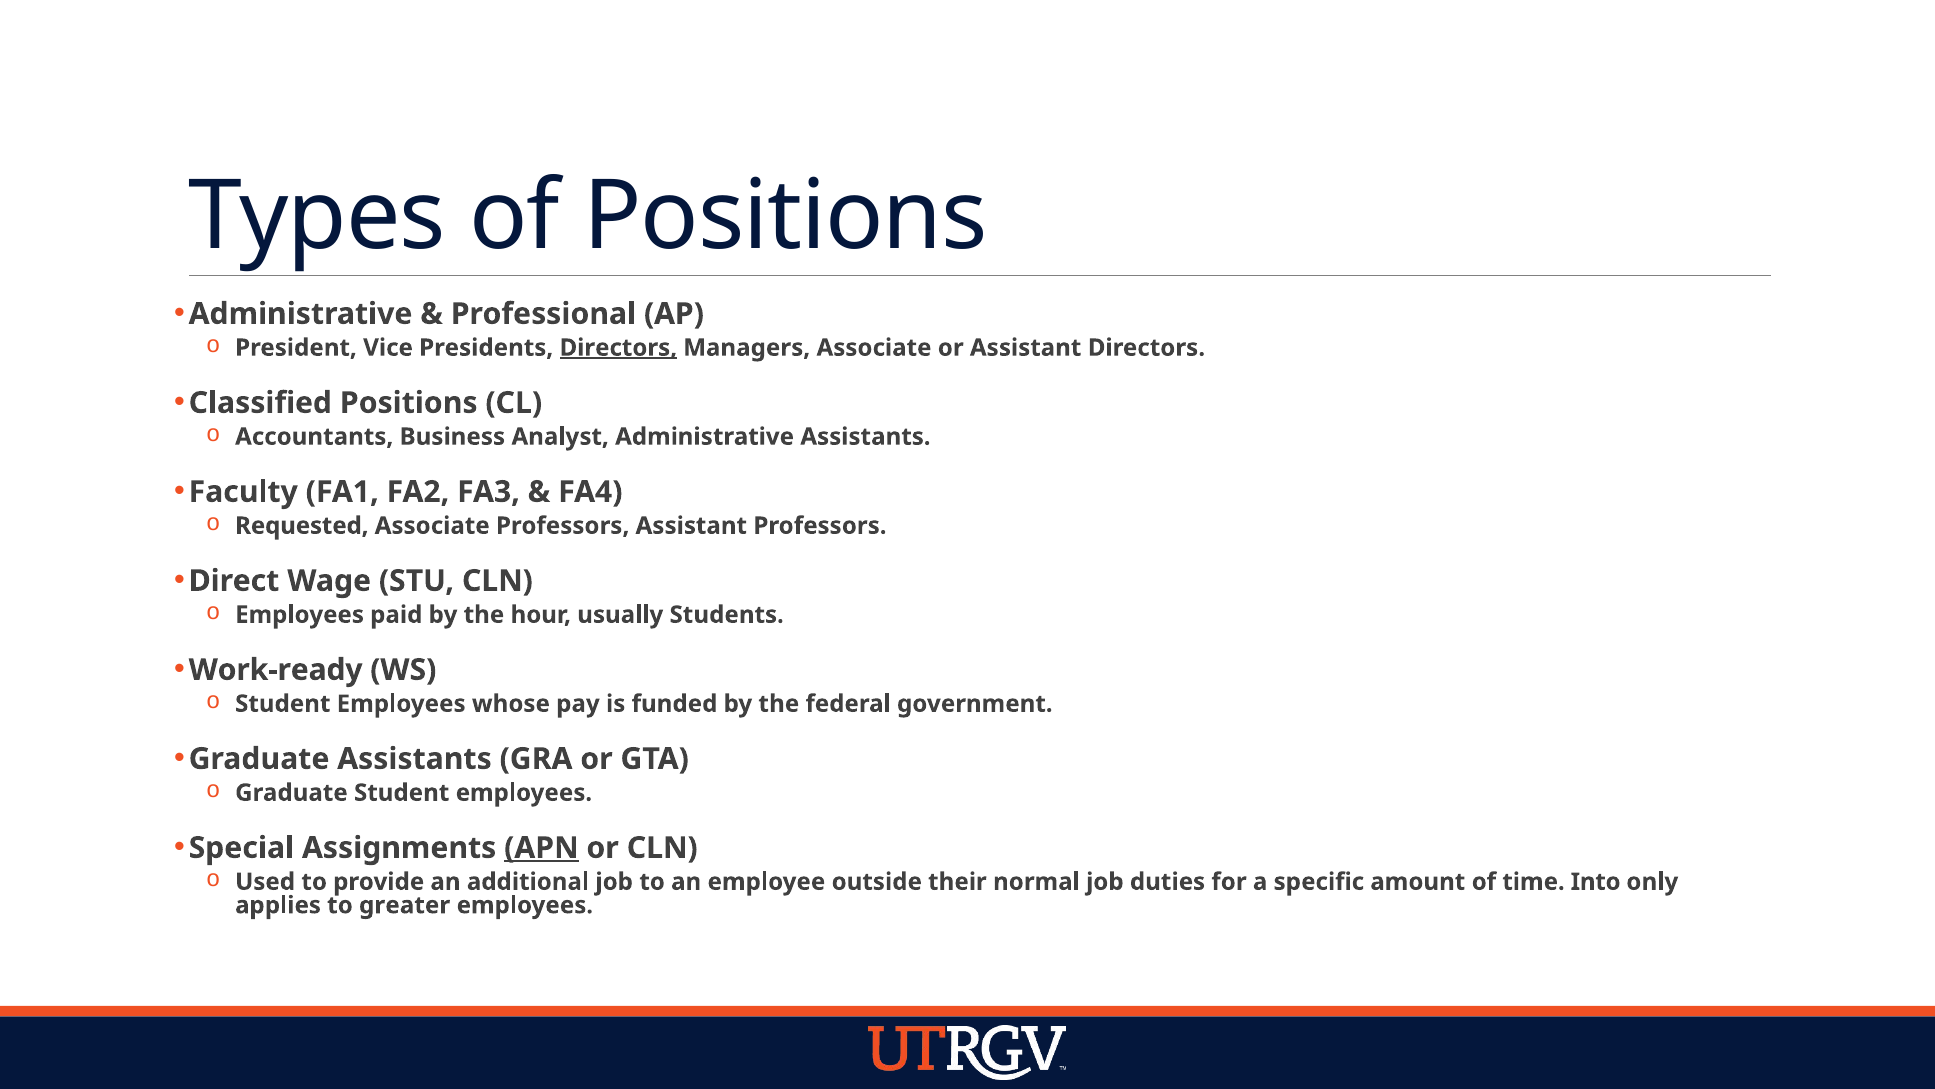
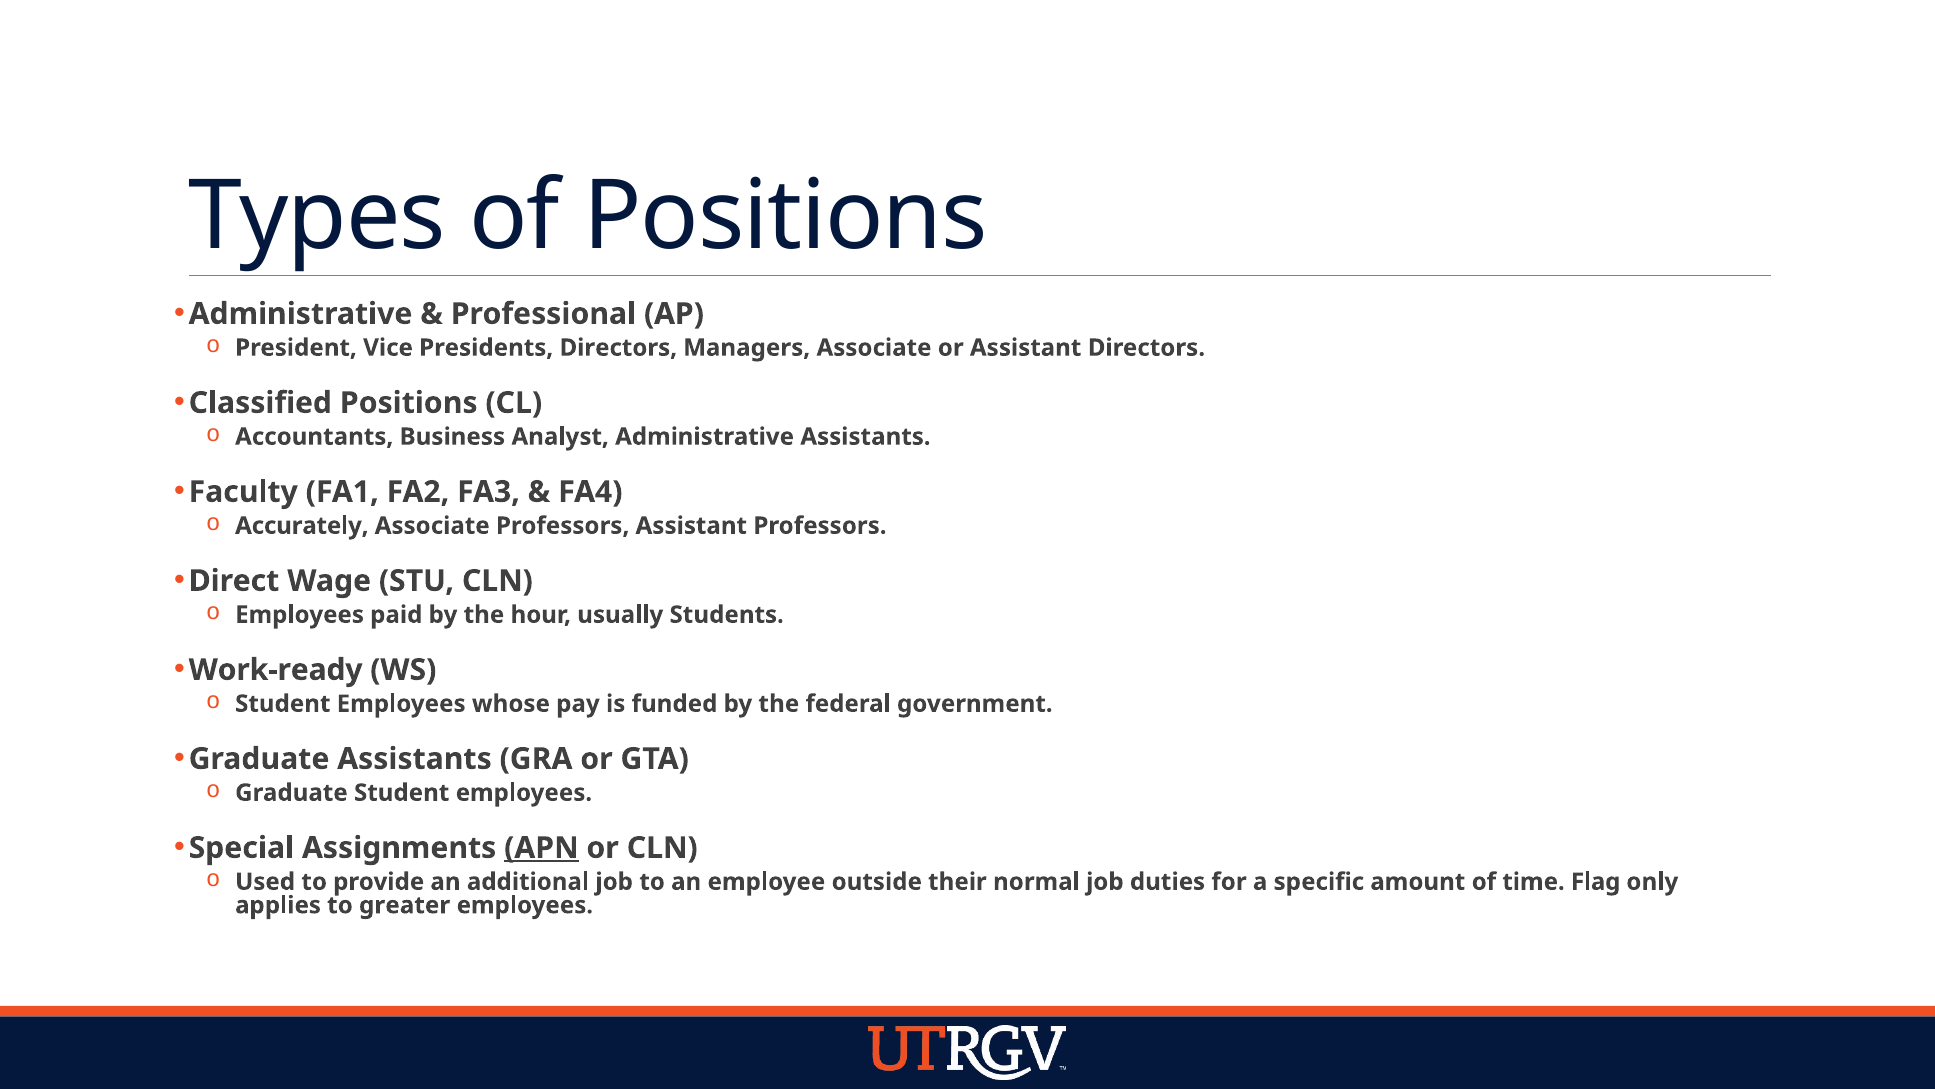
Directors at (618, 348) underline: present -> none
Requested: Requested -> Accurately
Into: Into -> Flag
